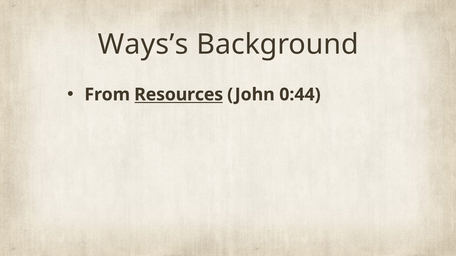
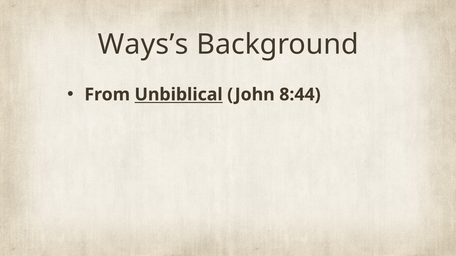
Resources: Resources -> Unbiblical
0:44: 0:44 -> 8:44
